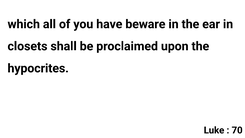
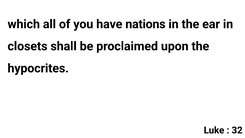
beware: beware -> nations
70: 70 -> 32
